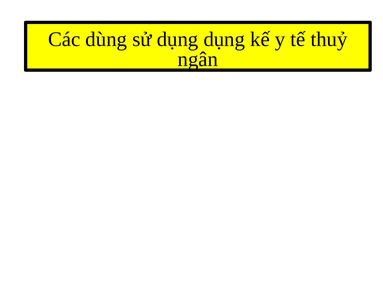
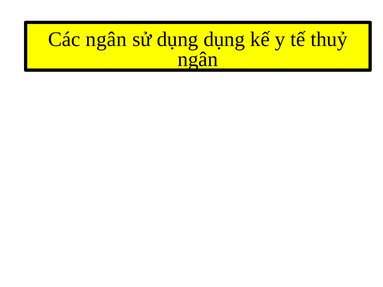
Các dùng: dùng -> ngân
